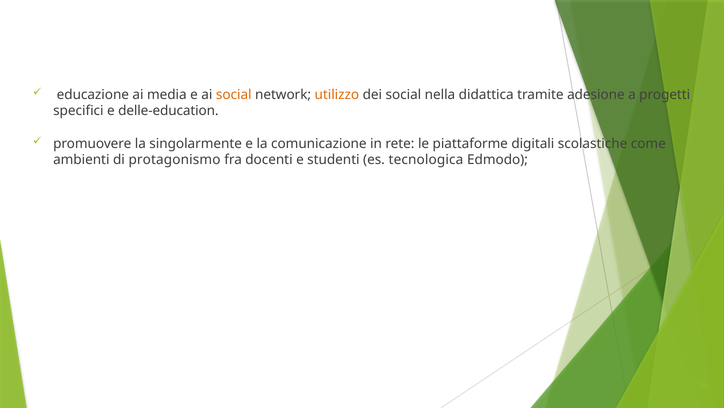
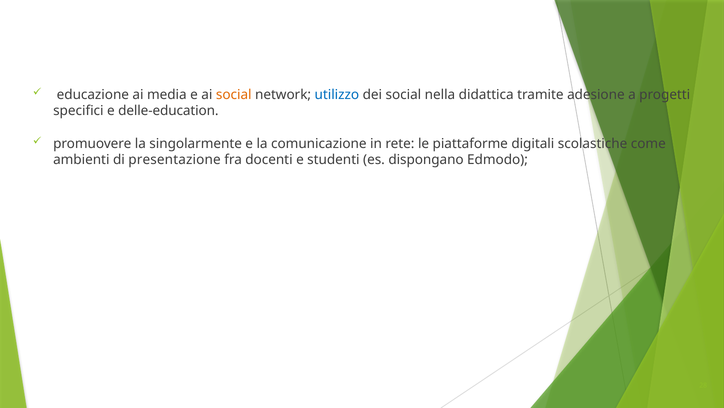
utilizzo colour: orange -> blue
protagonismo: protagonismo -> presentazione
tecnologica: tecnologica -> dispongano
